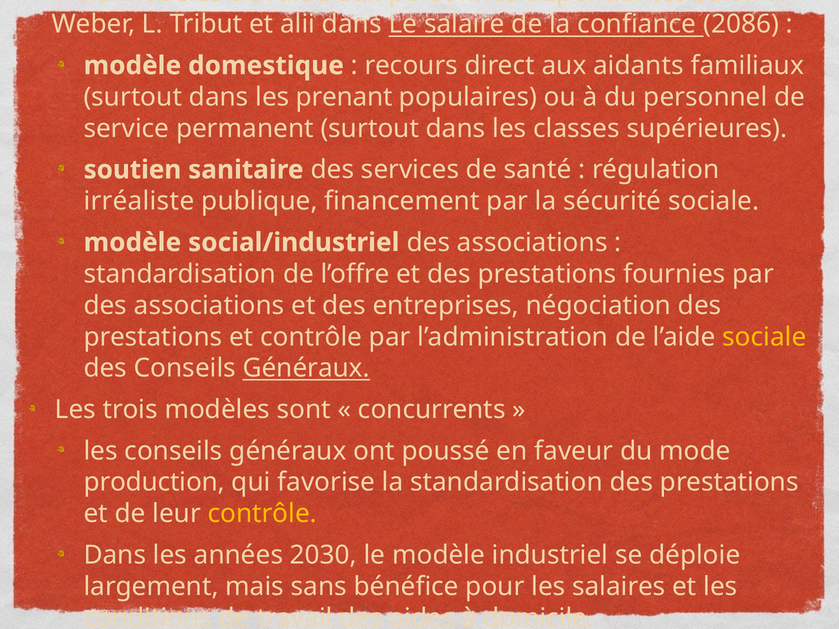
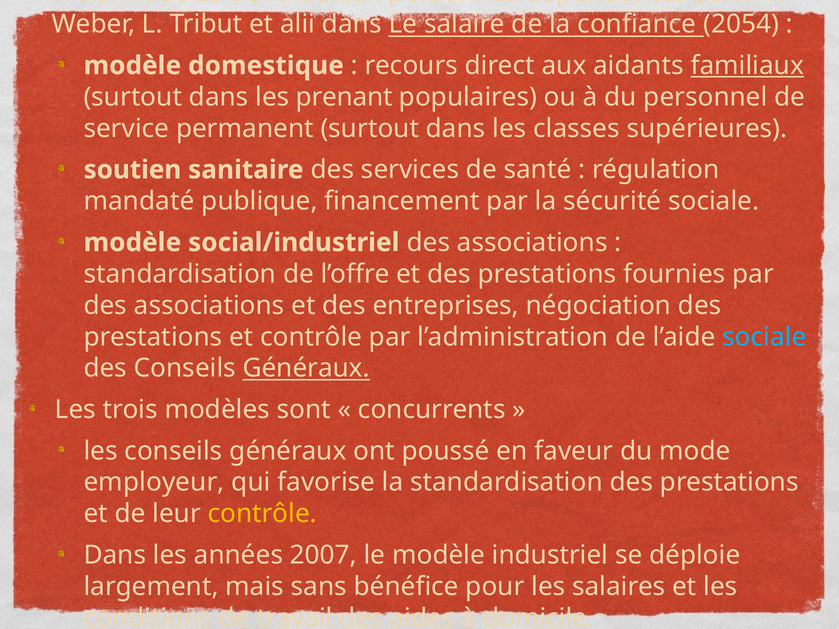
2086: 2086 -> 2054
familiaux underline: none -> present
irréaliste: irréaliste -> mandaté
sociale at (764, 337) colour: yellow -> light blue
production: production -> employeur
2030: 2030 -> 2007
